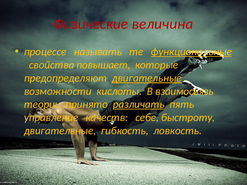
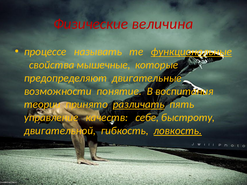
повышает: повышает -> мышечные
двигательные at (147, 78) underline: present -> none
кислоты: кислоты -> понятие
взаимосвязь: взаимосвязь -> воспитания
двигательные at (60, 131): двигательные -> двигательной
ловкость underline: none -> present
